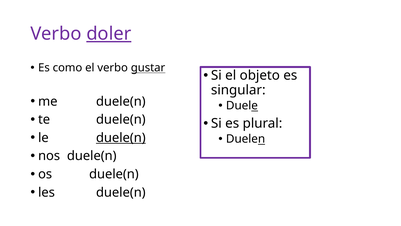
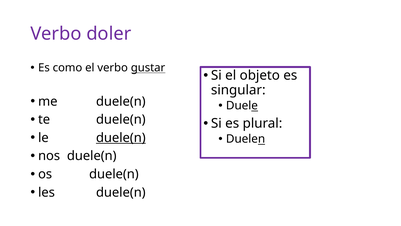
doler underline: present -> none
